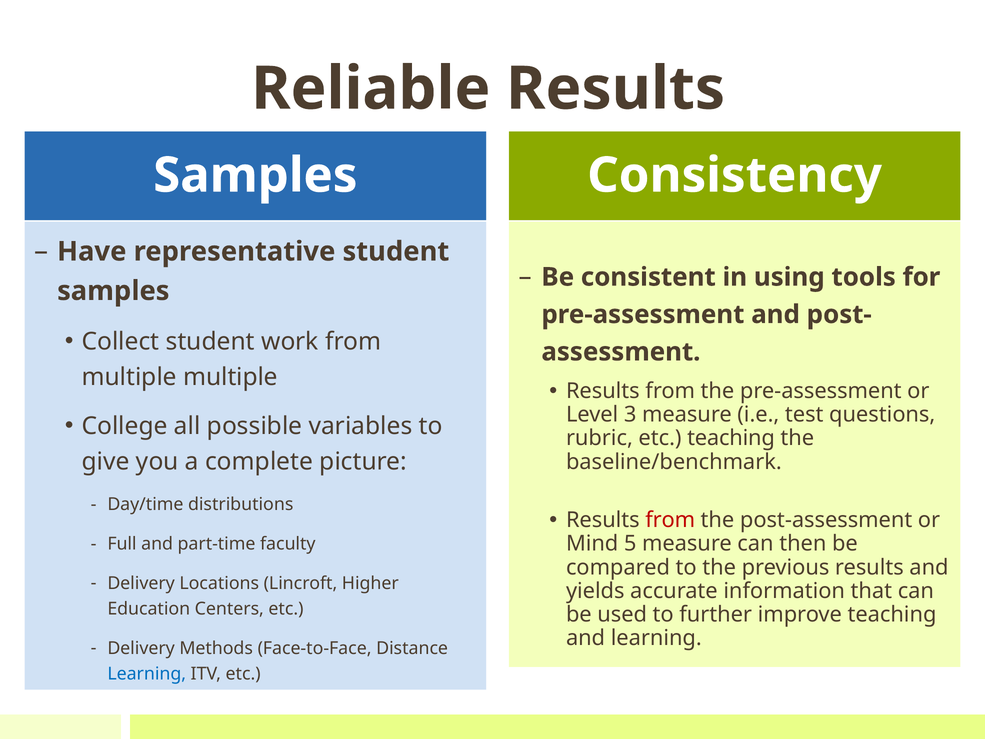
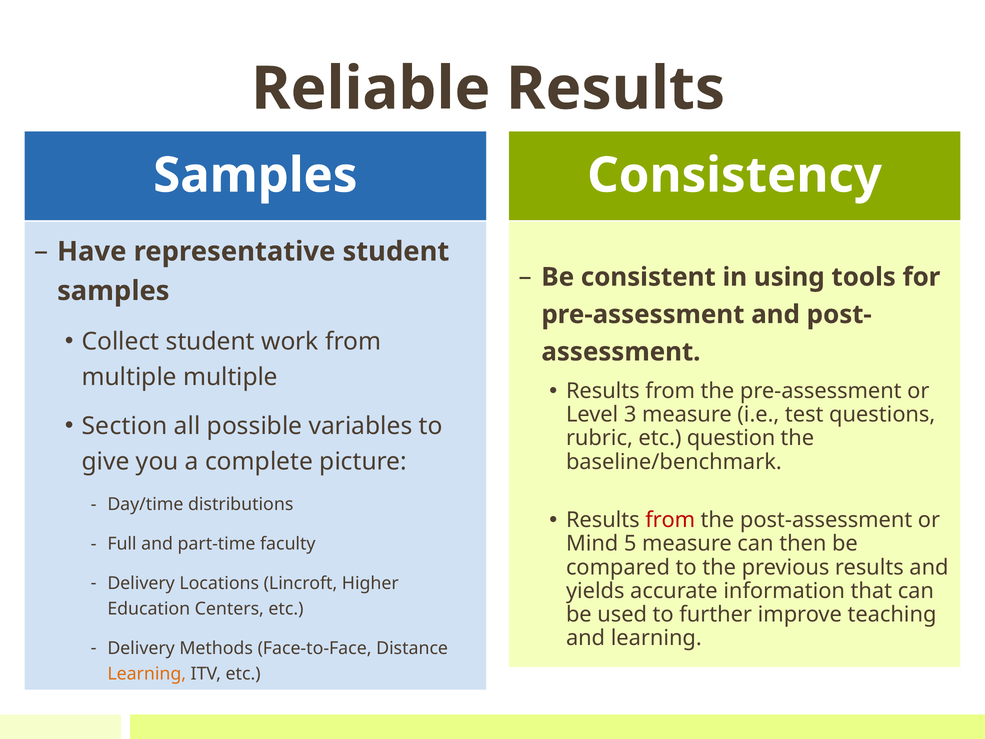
College: College -> Section
etc teaching: teaching -> question
Learning at (147, 674) colour: blue -> orange
